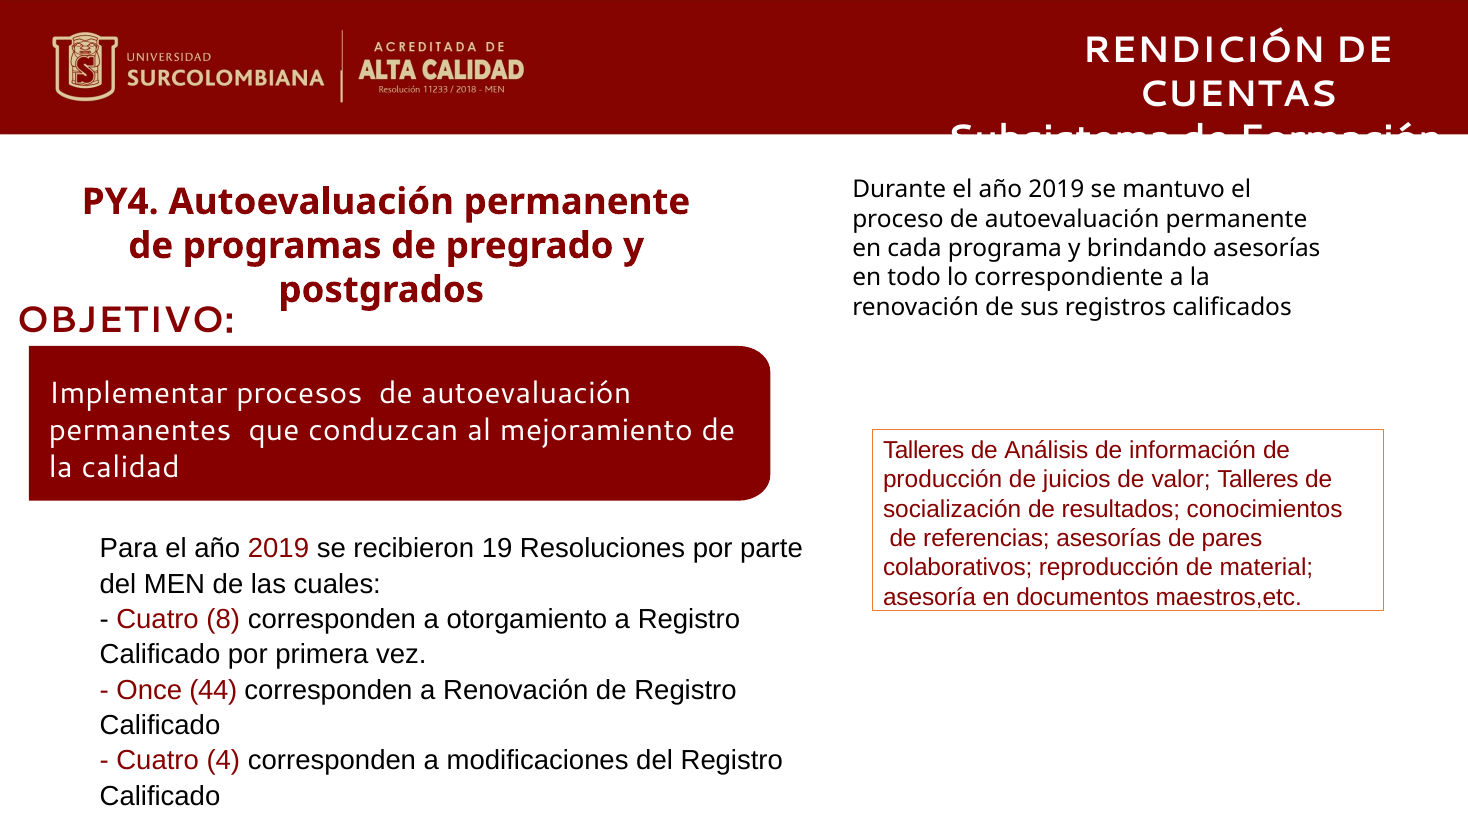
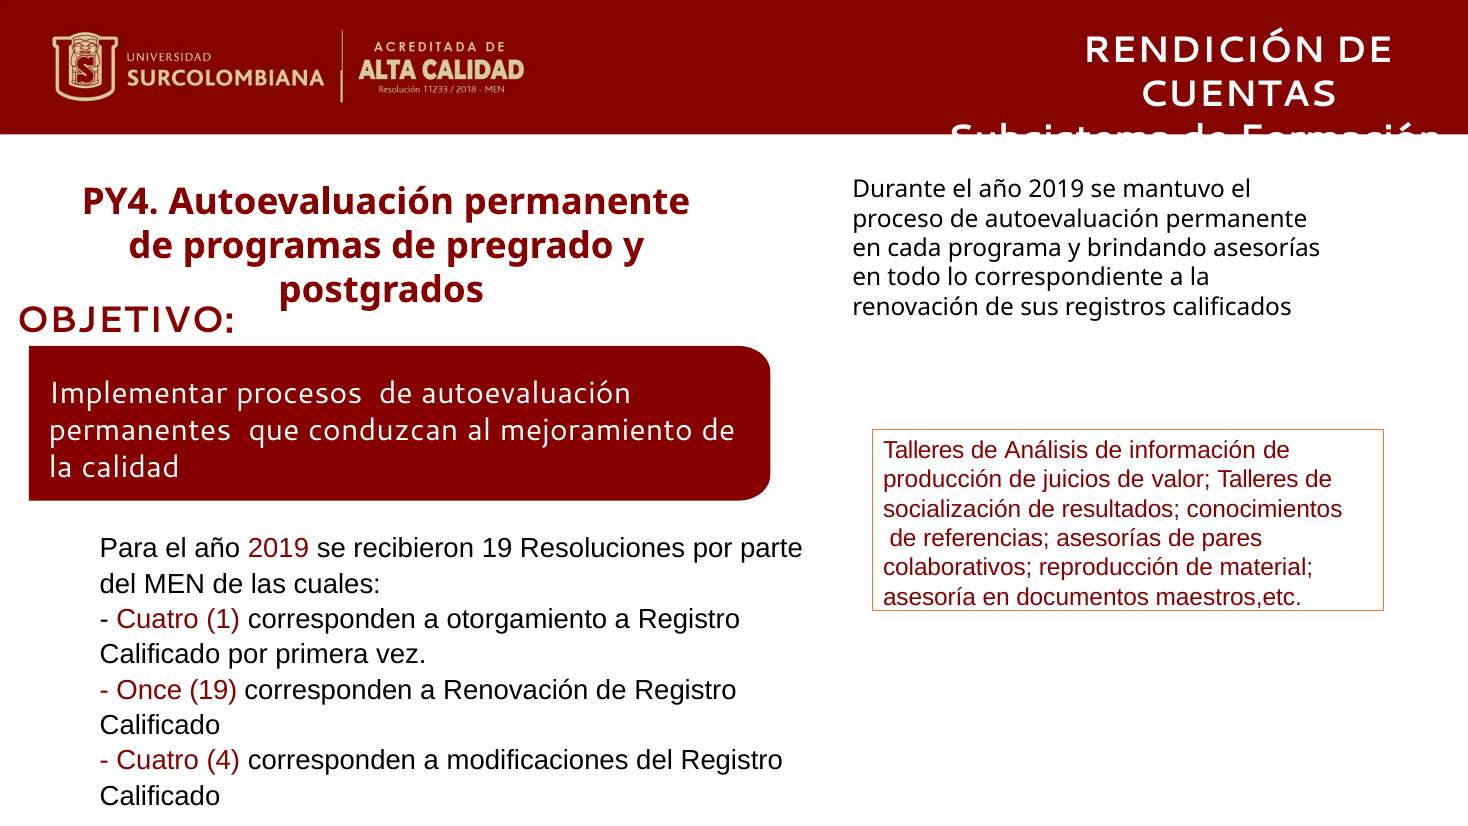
8: 8 -> 1
Once 44: 44 -> 19
